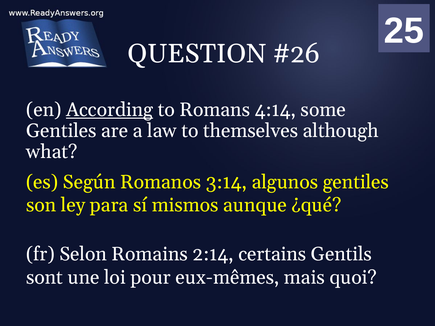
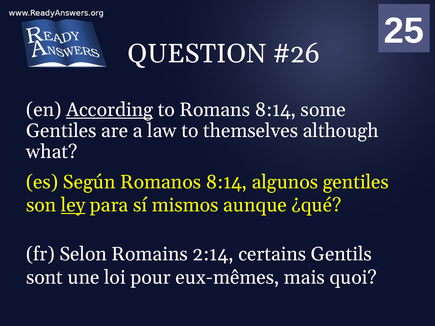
Romans 4:14: 4:14 -> 8:14
Romanos 3:14: 3:14 -> 8:14
ley underline: none -> present
